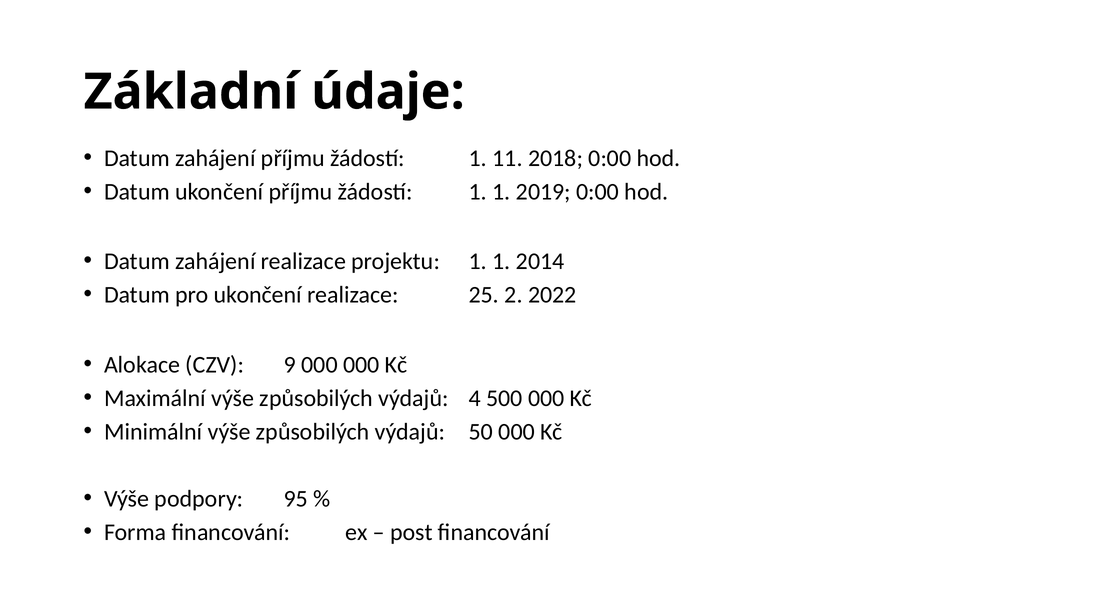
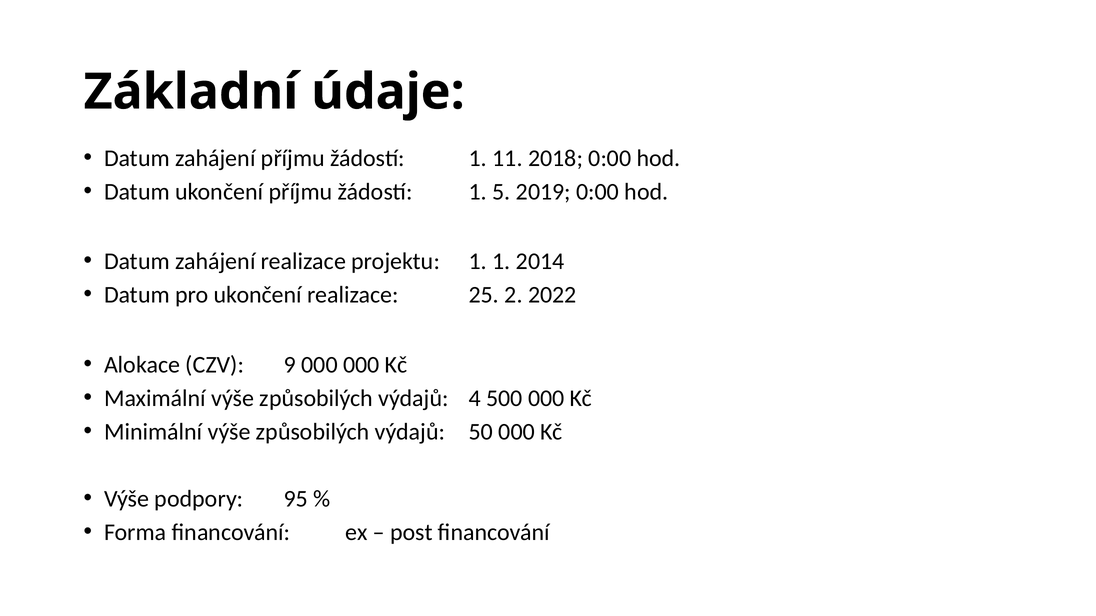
žádostí 1 1: 1 -> 5
